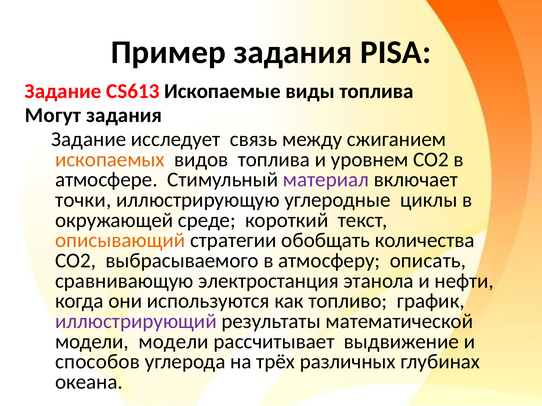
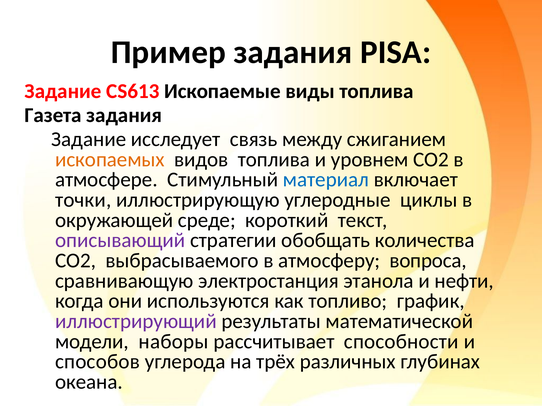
Могут: Могут -> Газета
материал colour: purple -> blue
описывающий colour: orange -> purple
описать: описать -> вопроса
модели модели: модели -> наборы
выдвижение: выдвижение -> способности
